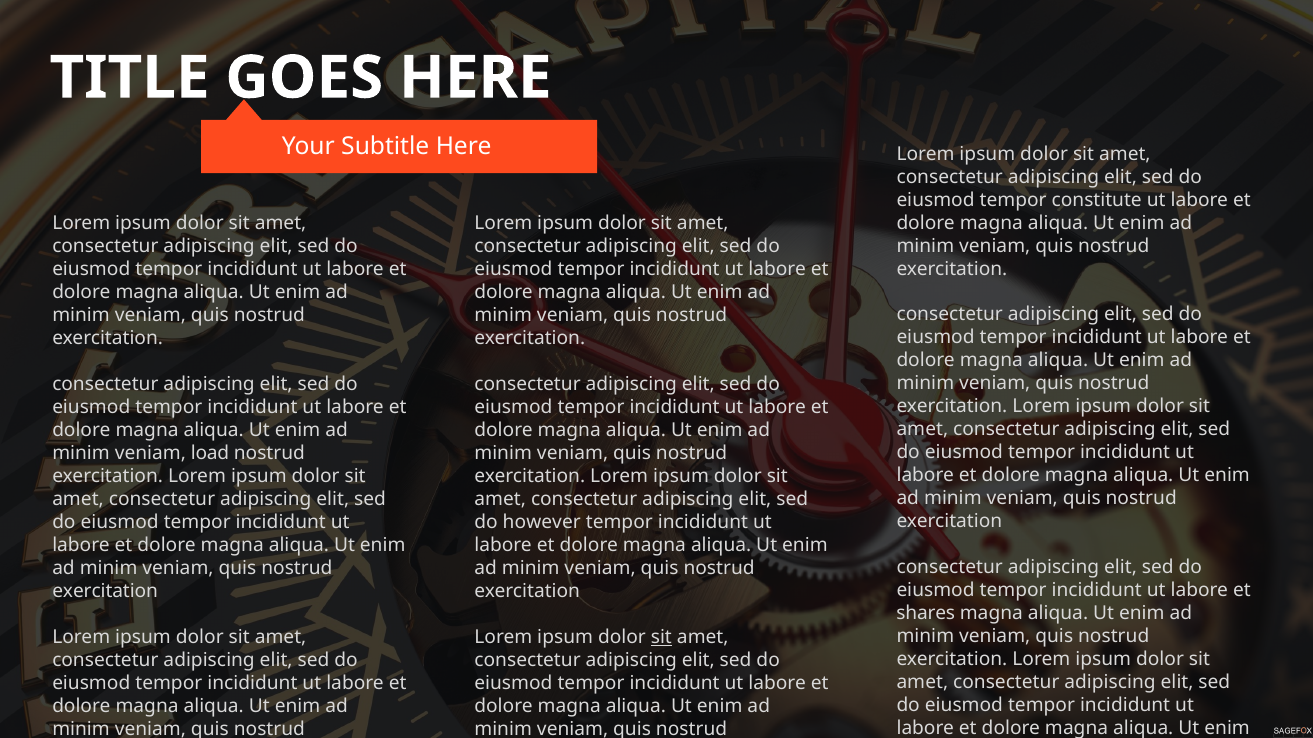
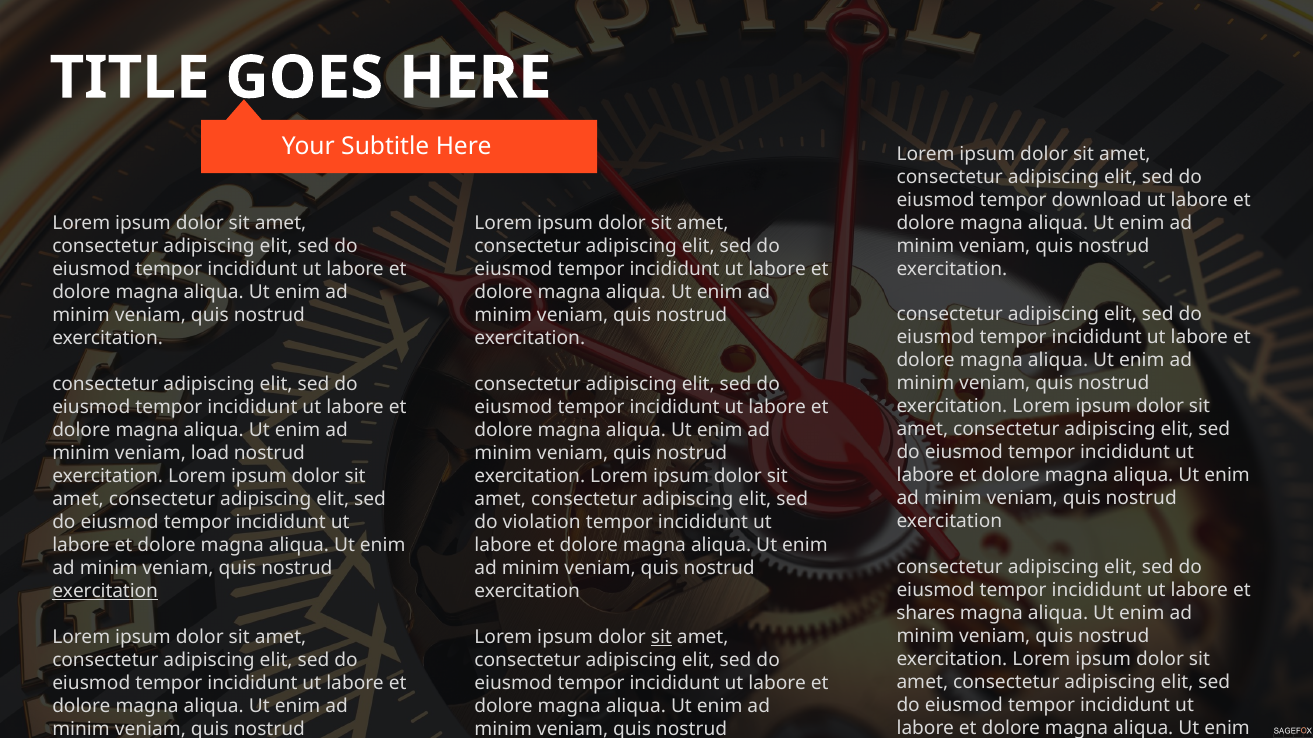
constitute: constitute -> download
however: however -> violation
exercitation at (105, 591) underline: none -> present
